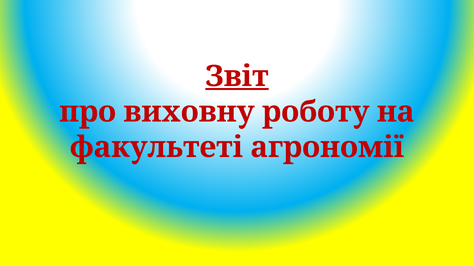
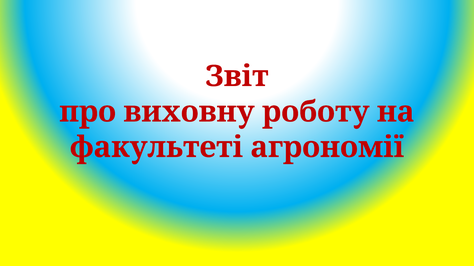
Звіт underline: present -> none
